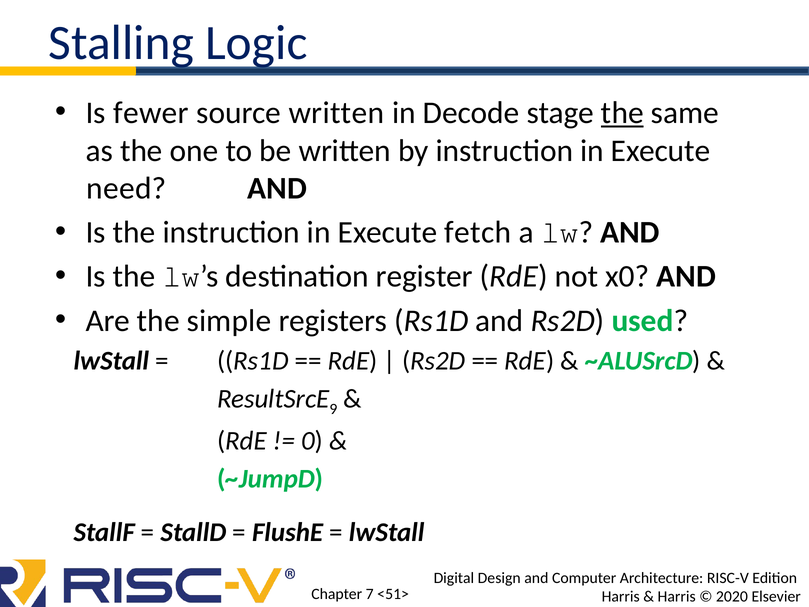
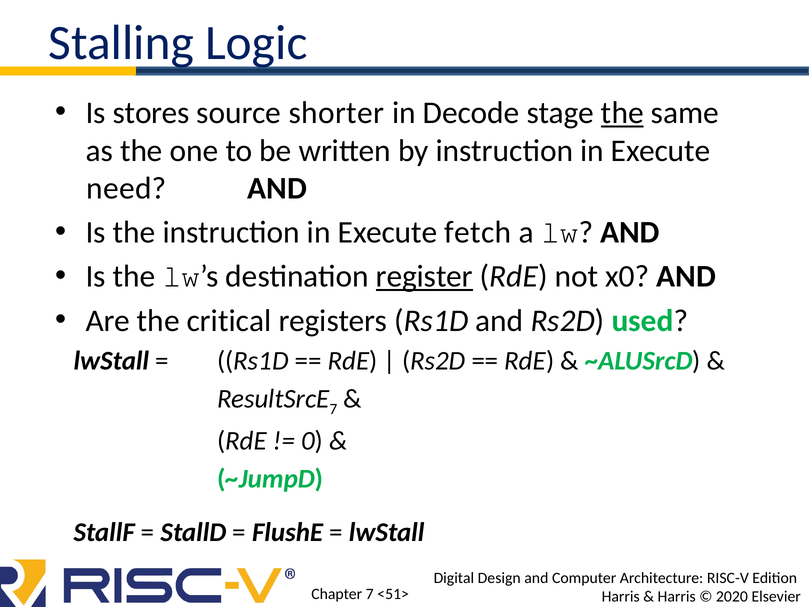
fewer: fewer -> stores
source written: written -> shorter
register underline: none -> present
simple: simple -> critical
9 at (333, 409): 9 -> 7
